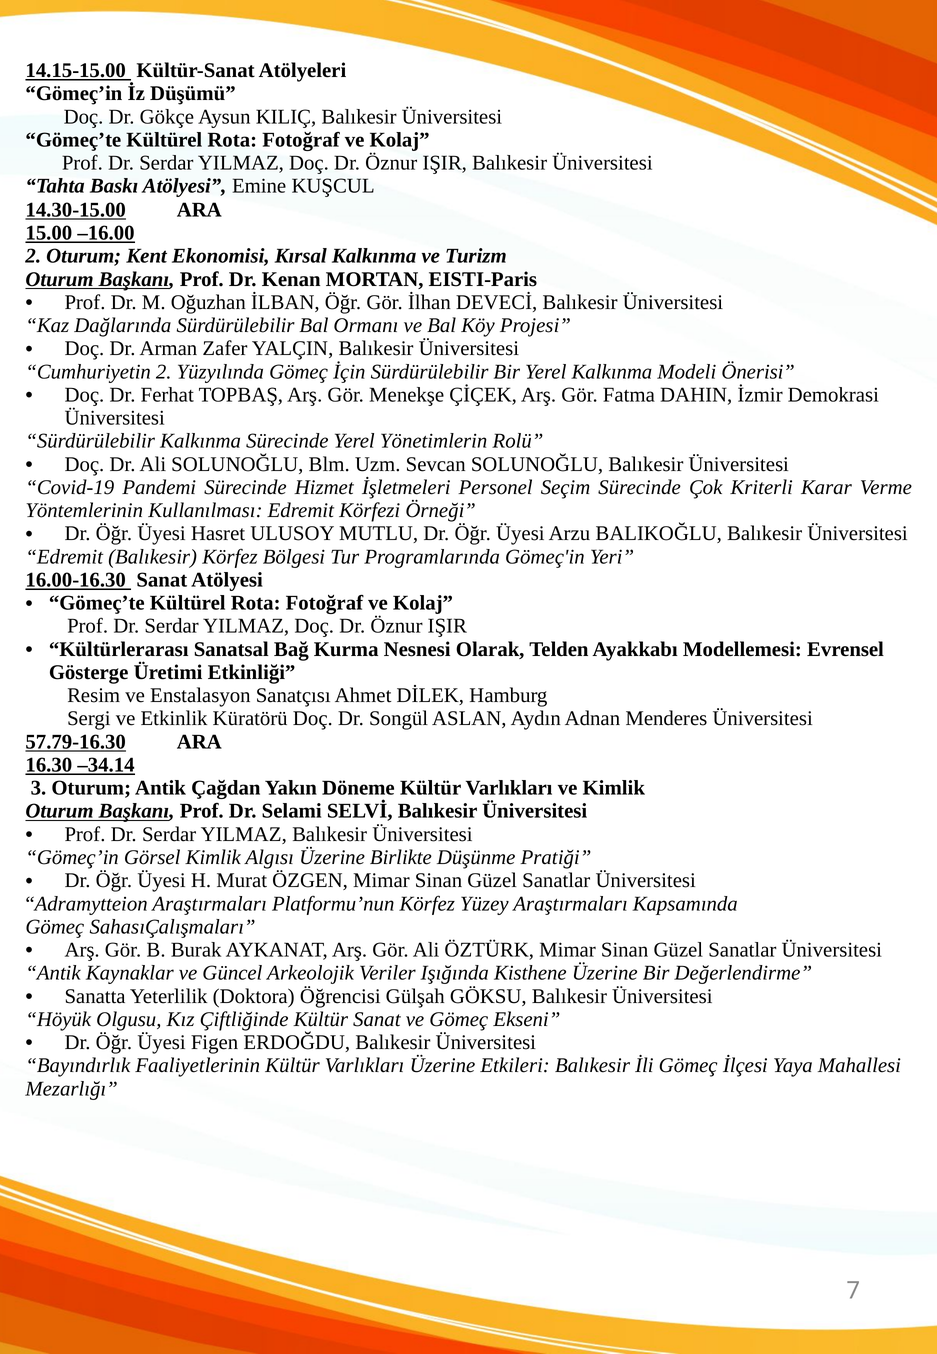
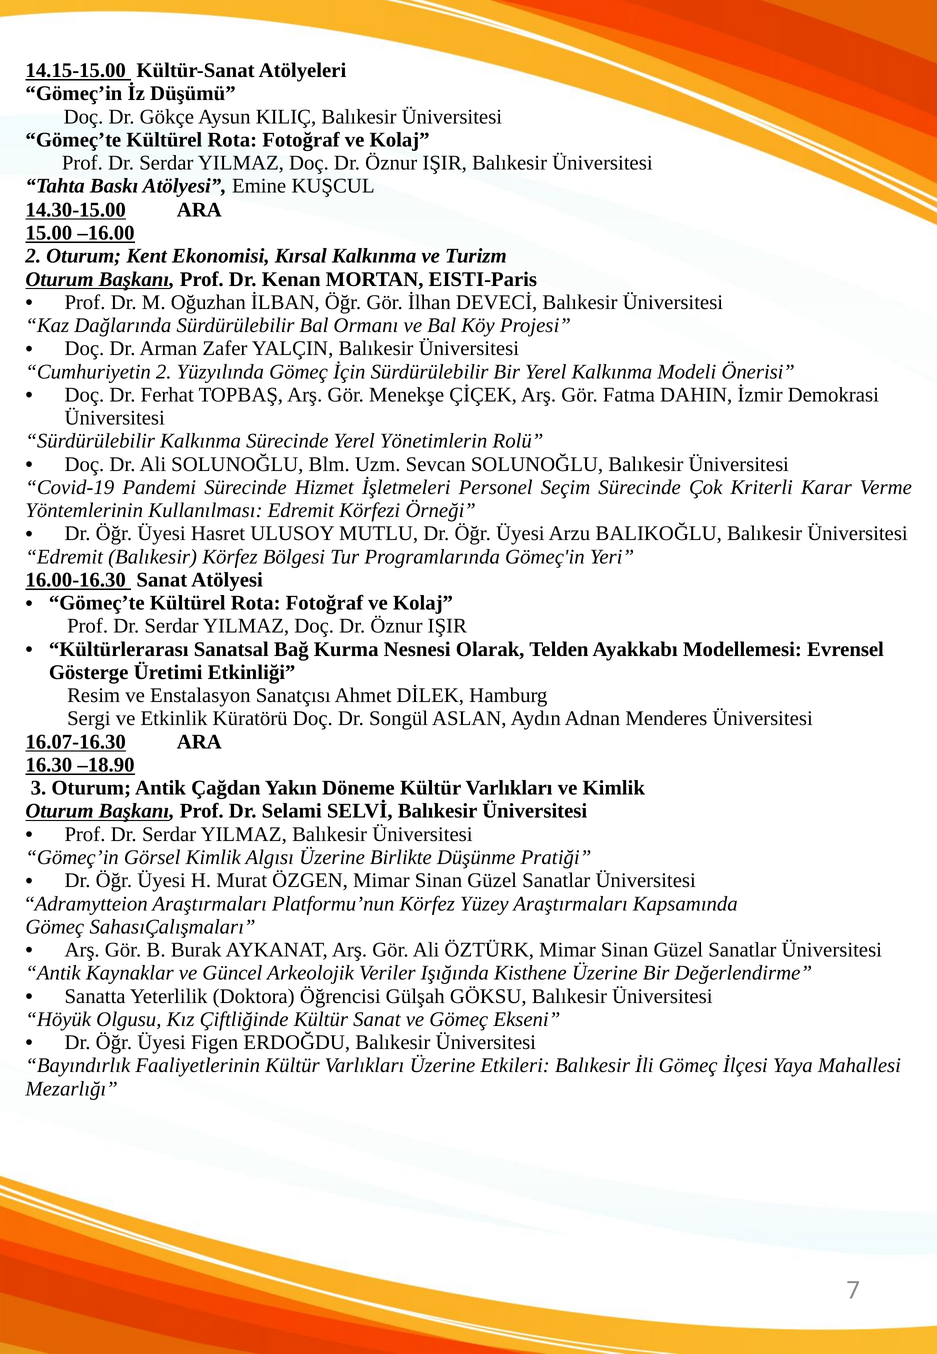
57.79-16.30: 57.79-16.30 -> 16.07-16.30
–34.14: –34.14 -> –18.90
